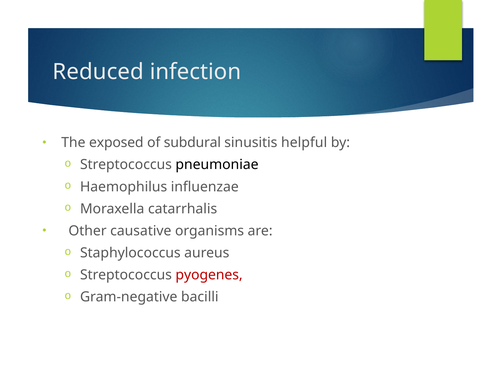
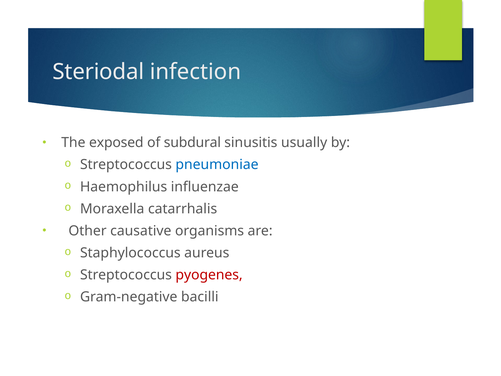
Reduced: Reduced -> Steriodal
helpful: helpful -> usually
pneumoniae colour: black -> blue
